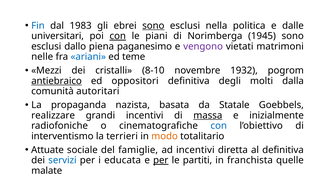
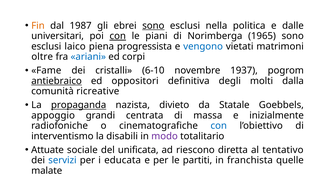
Fin colour: blue -> orange
1983: 1983 -> 1987
1945: 1945 -> 1965
dallo: dallo -> laico
paganesimo: paganesimo -> progressista
vengono colour: purple -> blue
nelle: nelle -> oltre
teme: teme -> corpi
Mezzi: Mezzi -> Fame
8-10: 8-10 -> 6-10
1932: 1932 -> 1937
autoritari: autoritari -> ricreative
propaganda underline: none -> present
basata: basata -> divieto
realizzare: realizzare -> appoggio
grandi incentivi: incentivi -> centrata
massa underline: present -> none
terrieri: terrieri -> disabili
modo colour: orange -> purple
famiglie: famiglie -> unificata
ad incentivi: incentivi -> riescono
al definitiva: definitiva -> tentativo
per at (161, 160) underline: present -> none
